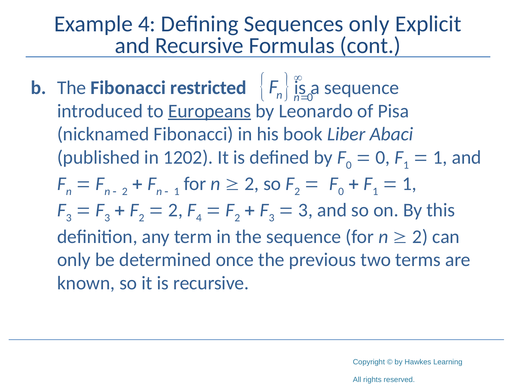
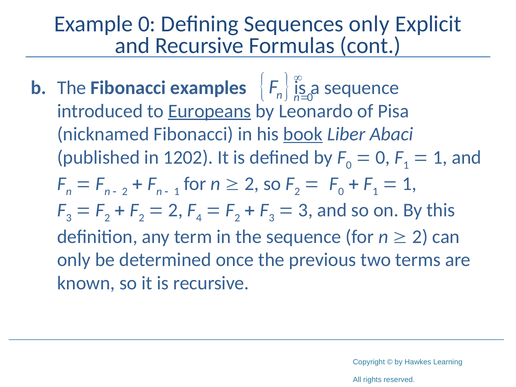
Example 4: 4 -> 0
restricted: restricted -> examples
book underline: none -> present
3 at (107, 218): 3 -> 2
